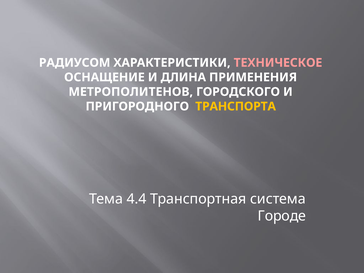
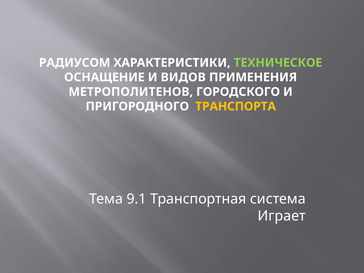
ТЕХНИЧЕСКОЕ colour: pink -> light green
ДЛИНА: ДЛИНА -> ВИДОВ
4.4: 4.4 -> 9.1
Городе: Городе -> Играет
